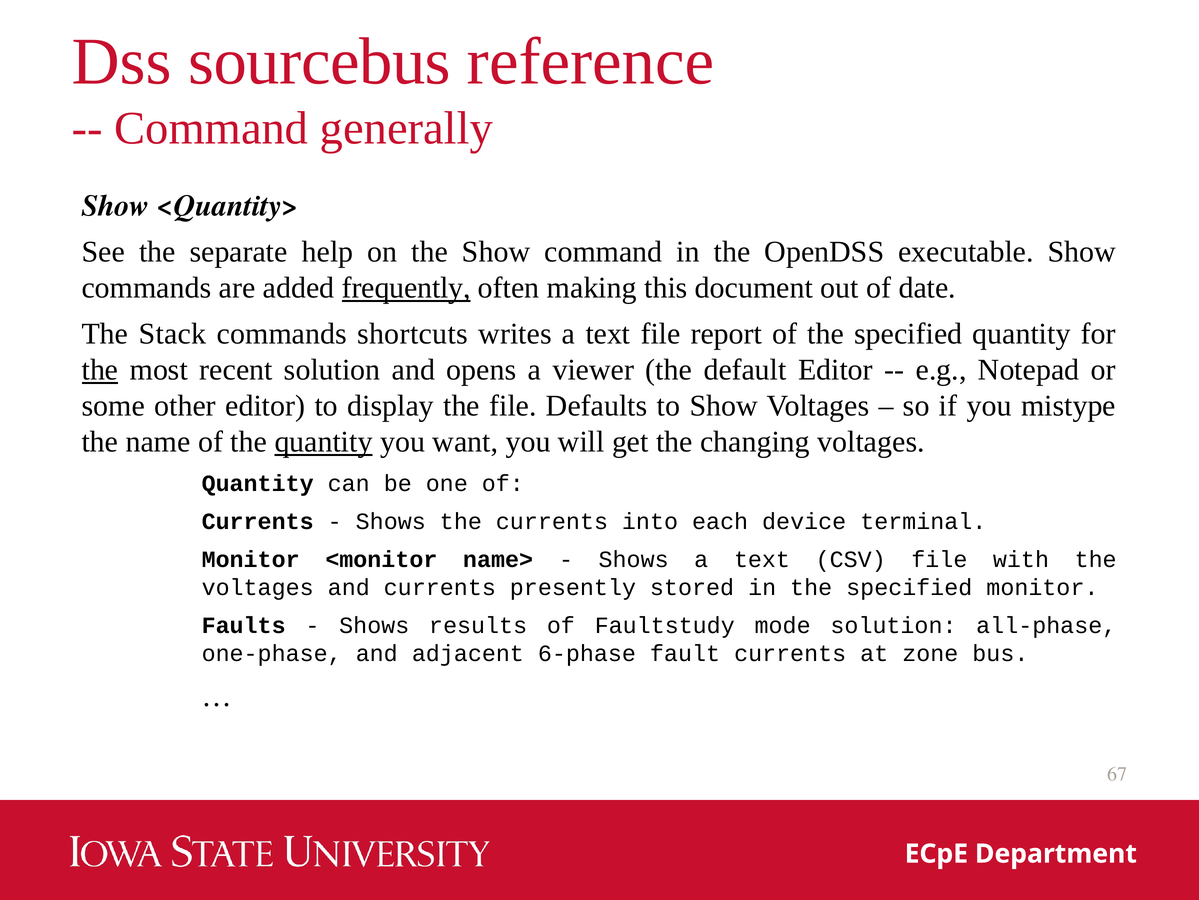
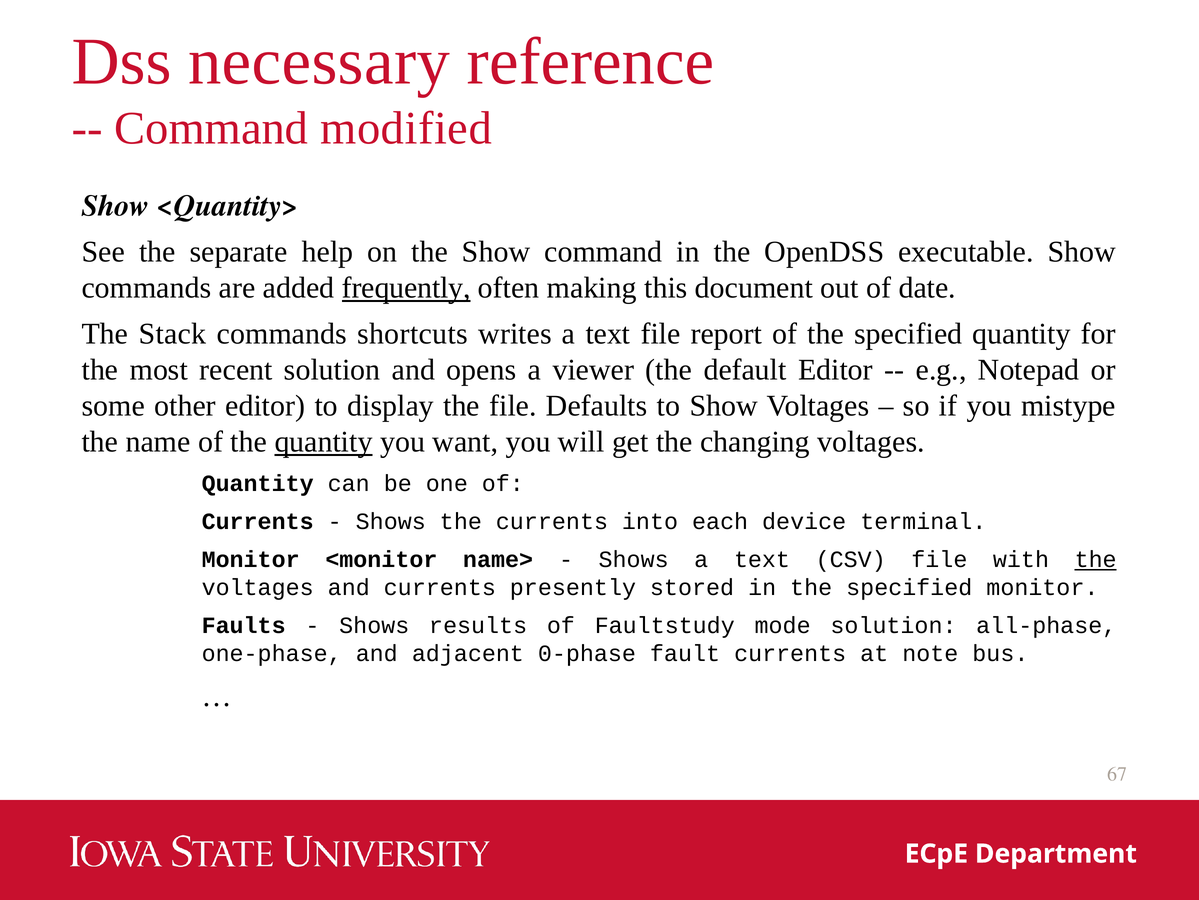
sourcebus: sourcebus -> necessary
generally: generally -> modified
the at (100, 370) underline: present -> none
the at (1096, 559) underline: none -> present
6‐phase: 6‐phase -> 0‐phase
zone: zone -> note
